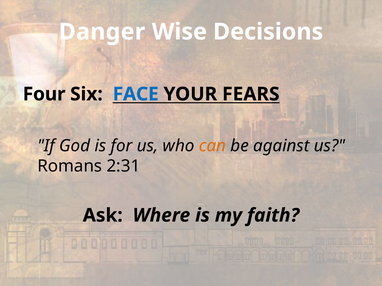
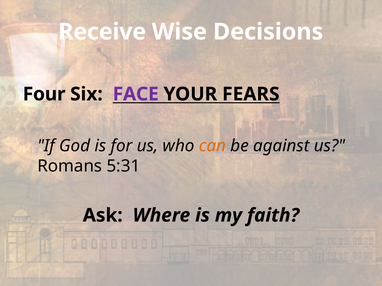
Danger: Danger -> Receive
FACE colour: blue -> purple
2:31: 2:31 -> 5:31
